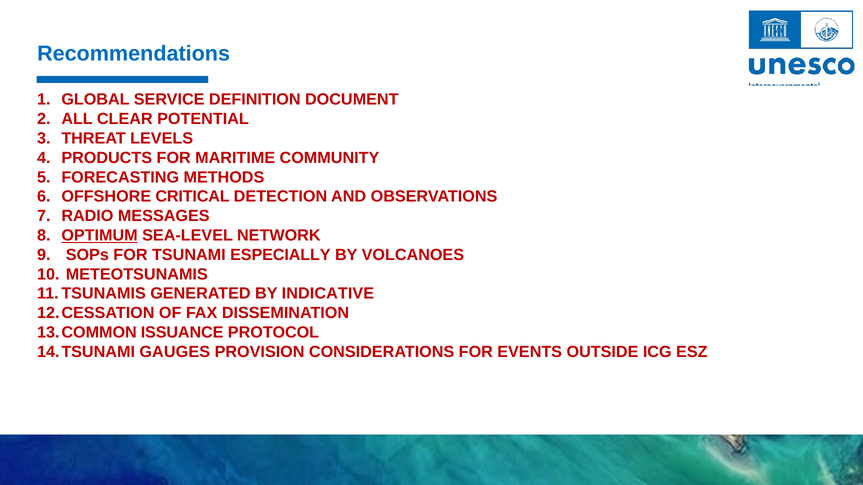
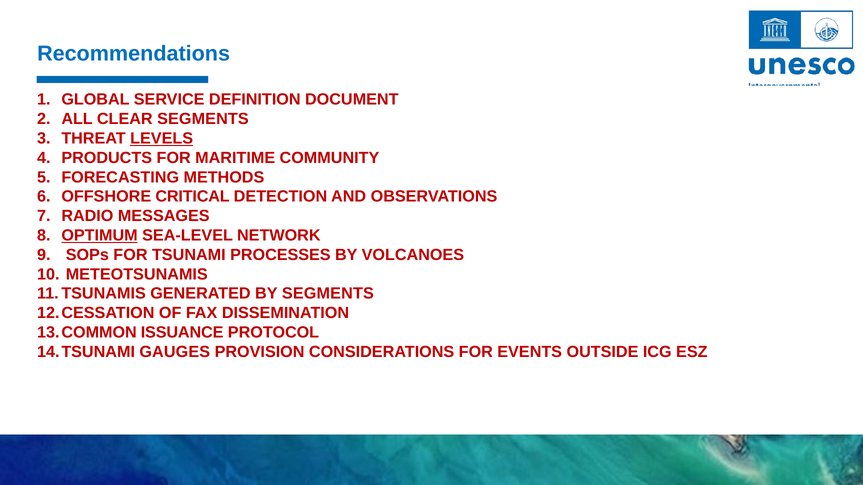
CLEAR POTENTIAL: POTENTIAL -> SEGMENTS
LEVELS underline: none -> present
ESPECIALLY: ESPECIALLY -> PROCESSES
BY INDICATIVE: INDICATIVE -> SEGMENTS
